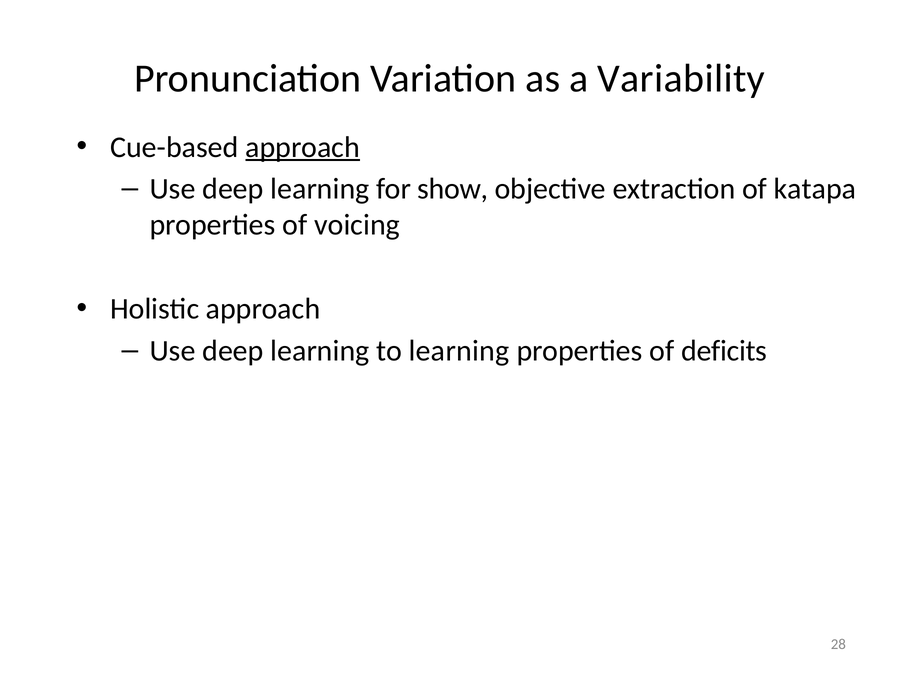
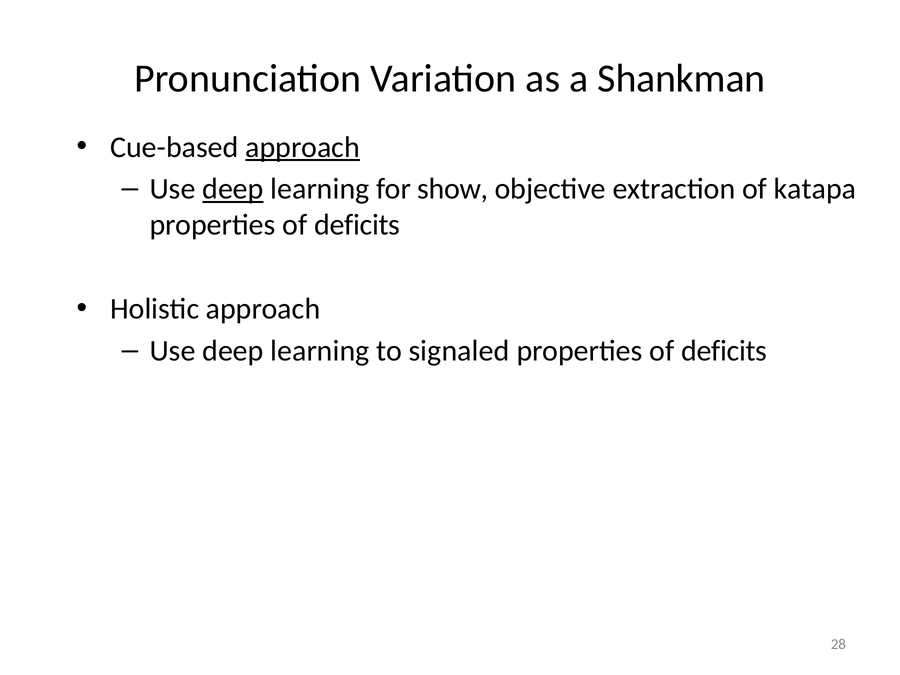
Variability: Variability -> Shankman
deep at (233, 189) underline: none -> present
voicing at (357, 225): voicing -> deficits
to learning: learning -> signaled
